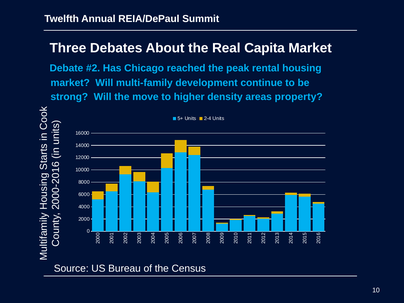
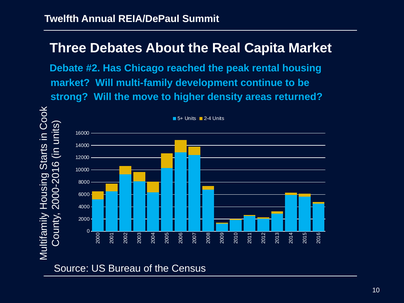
property: property -> returned
